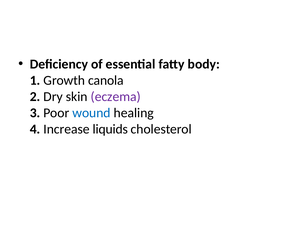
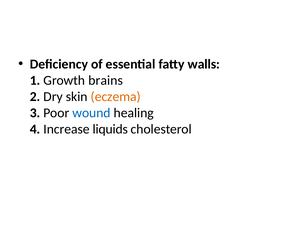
body: body -> walls
canola: canola -> brains
eczema colour: purple -> orange
